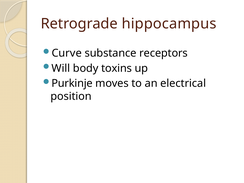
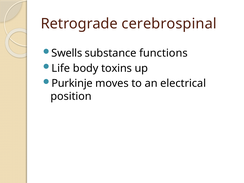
hippocampus: hippocampus -> cerebrospinal
Curve: Curve -> Swells
receptors: receptors -> functions
Will: Will -> Life
